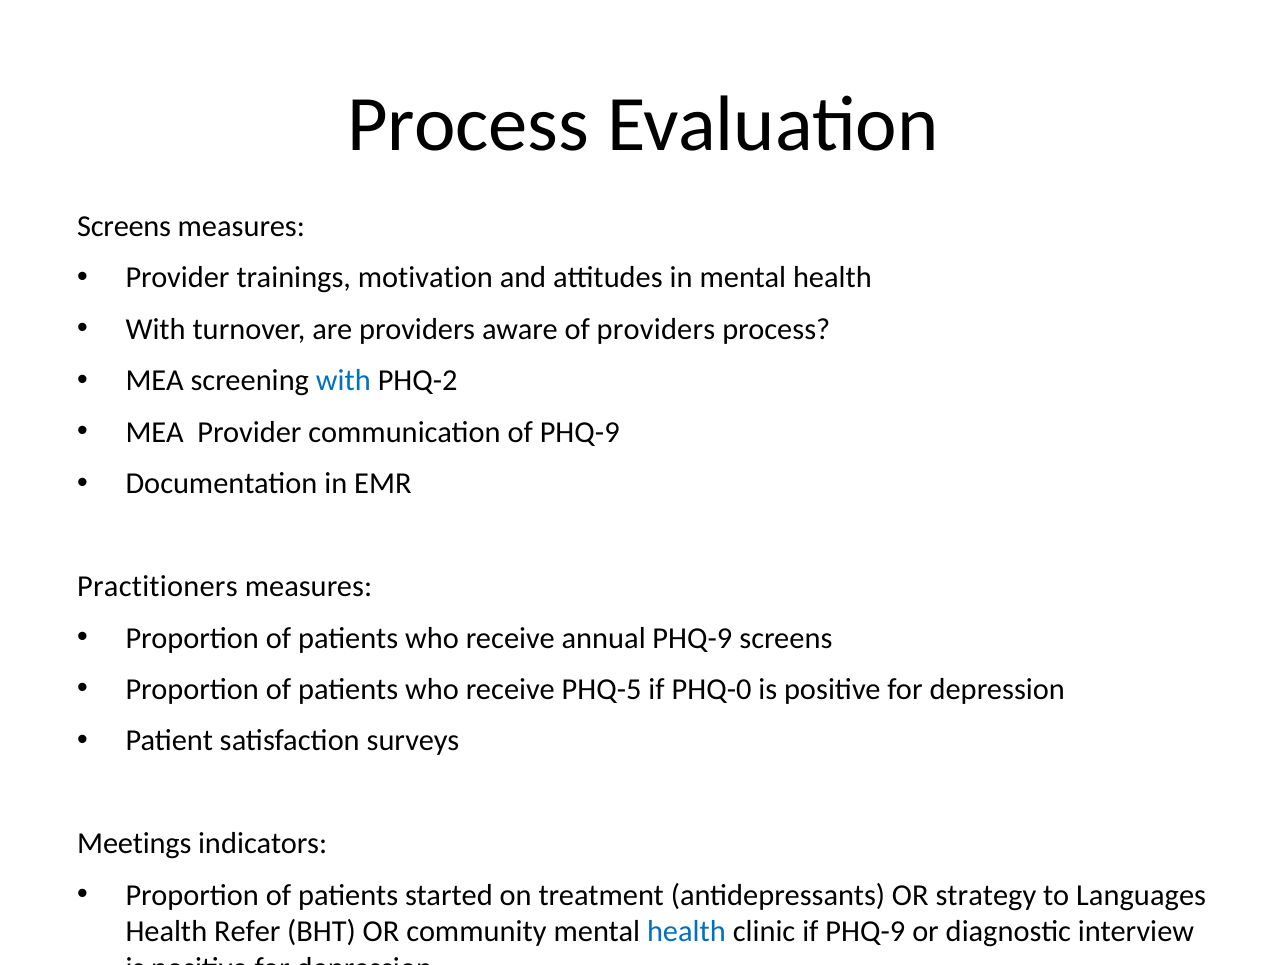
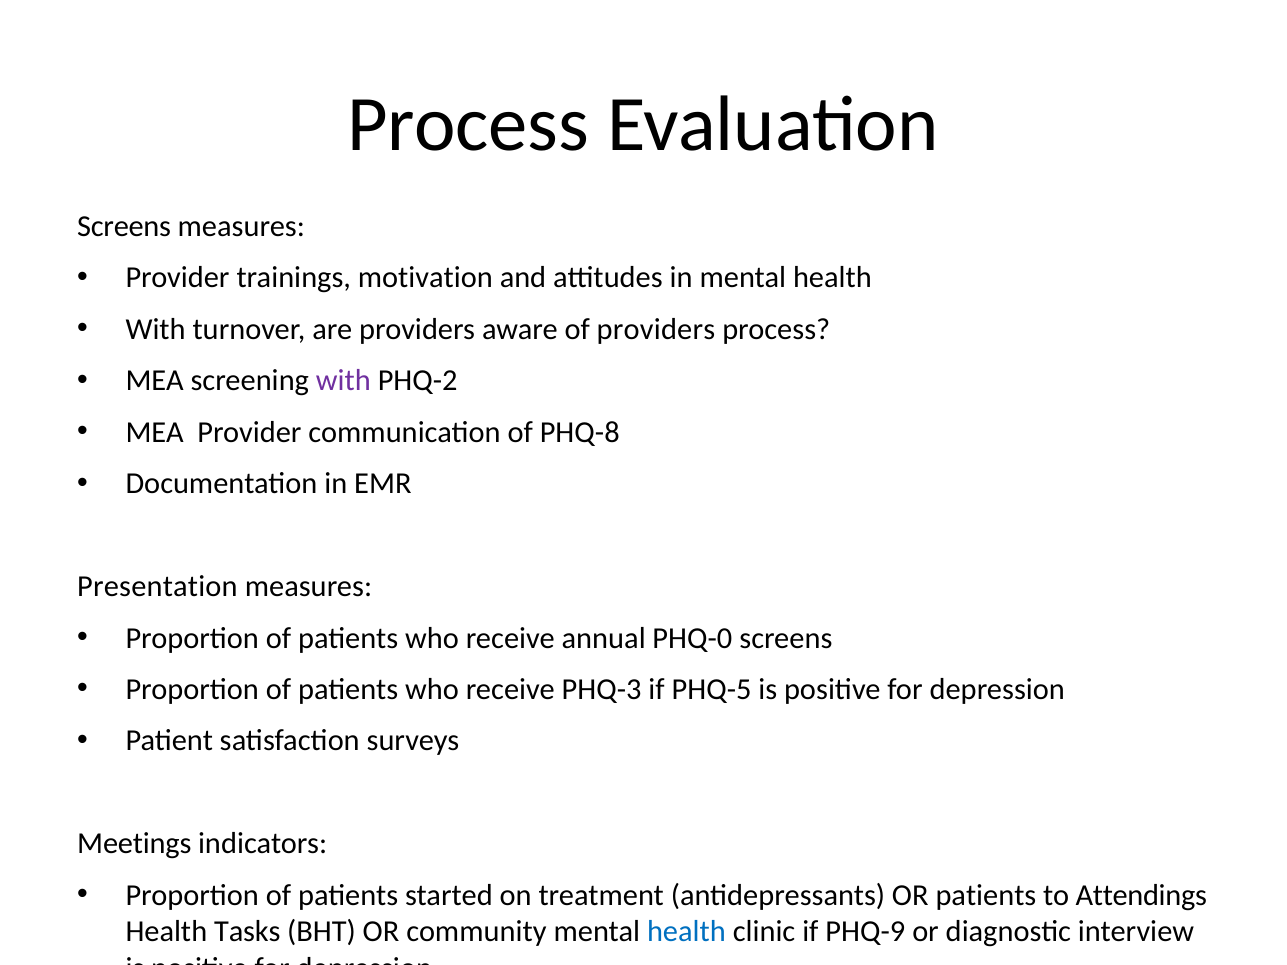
with at (343, 381) colour: blue -> purple
of PHQ-9: PHQ-9 -> PHQ-8
Practitioners: Practitioners -> Presentation
annual PHQ-9: PHQ-9 -> PHQ-0
PHQ-5: PHQ-5 -> PHQ-3
PHQ-0: PHQ-0 -> PHQ-5
OR strategy: strategy -> patients
Languages: Languages -> Attendings
Refer: Refer -> Tasks
